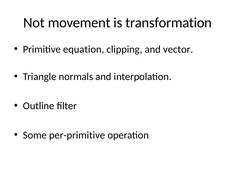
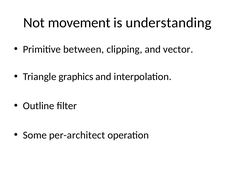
transformation: transformation -> understanding
equation: equation -> between
normals: normals -> graphics
per-primitive: per-primitive -> per-architect
